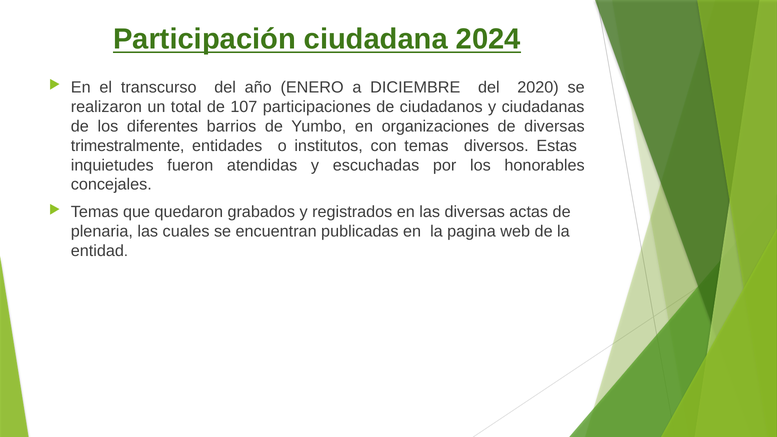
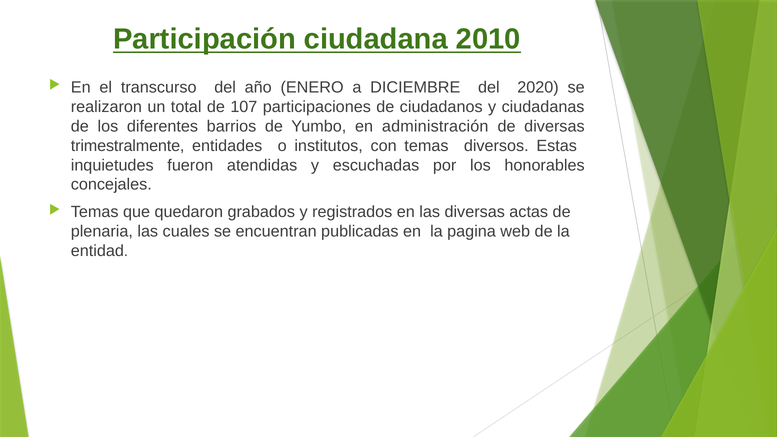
2024: 2024 -> 2010
organizaciones: organizaciones -> administración
